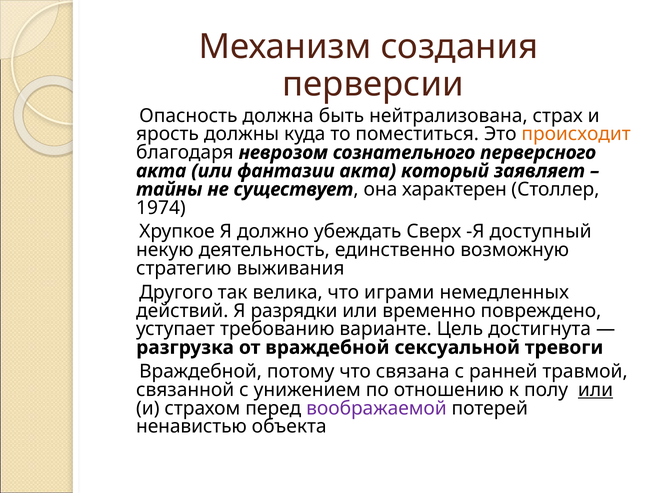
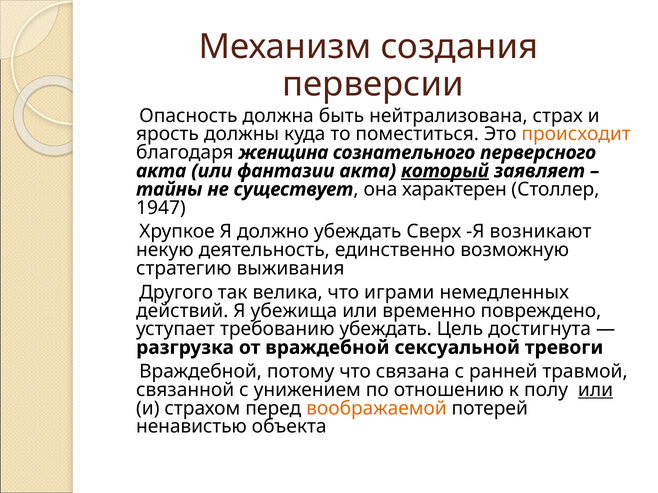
неврозом: неврозом -> женщина
который underline: none -> present
1974: 1974 -> 1947
доступный: доступный -> возникают
разрядки: разрядки -> убежища
требованию варианте: варианте -> убеждать
воображаемой colour: purple -> orange
